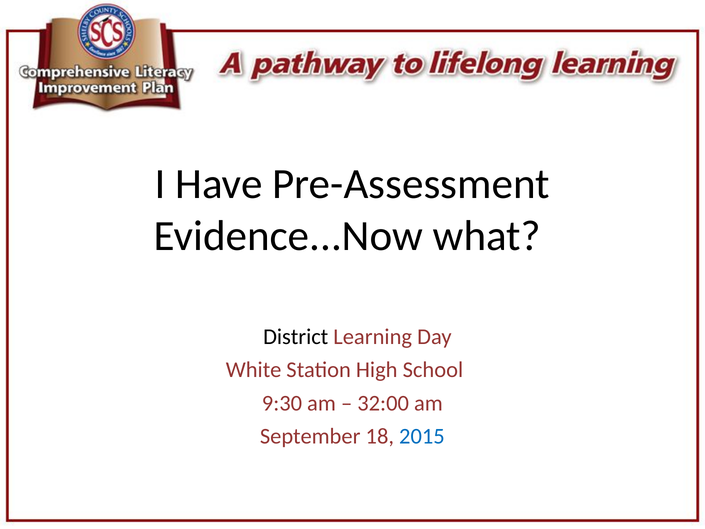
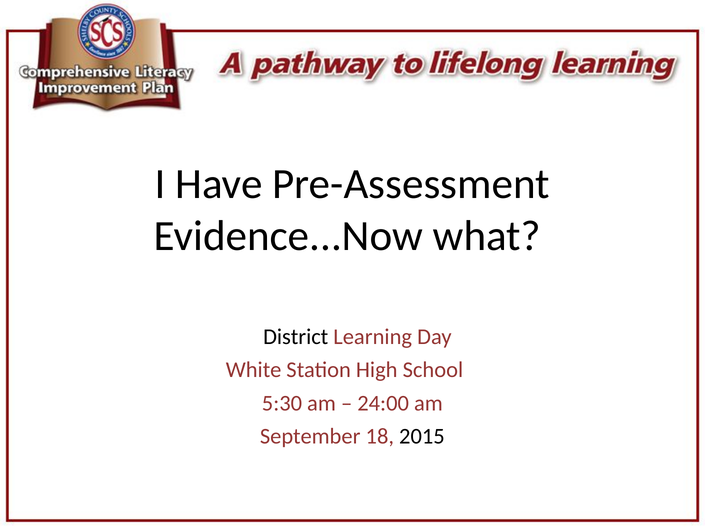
9:30: 9:30 -> 5:30
32:00: 32:00 -> 24:00
2015 colour: blue -> black
